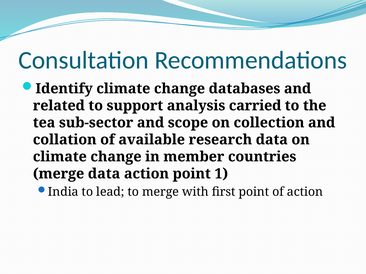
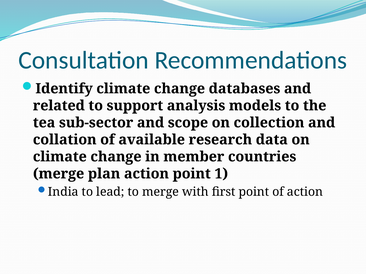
carried: carried -> models
merge data: data -> plan
